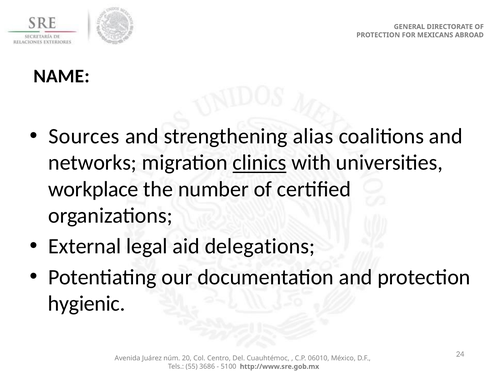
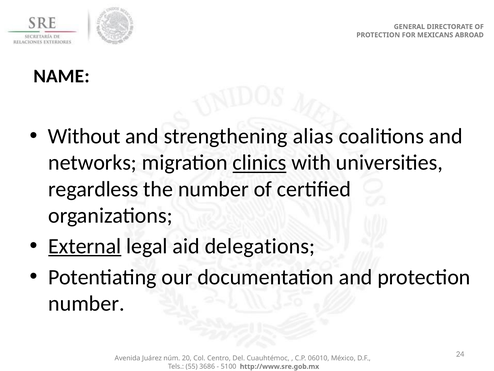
Sources: Sources -> Without
workplace: workplace -> regardless
External underline: none -> present
hygienic at (87, 303): hygienic -> number
